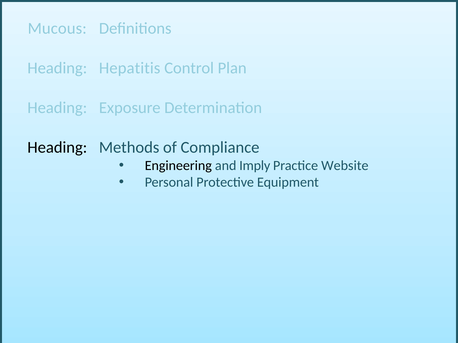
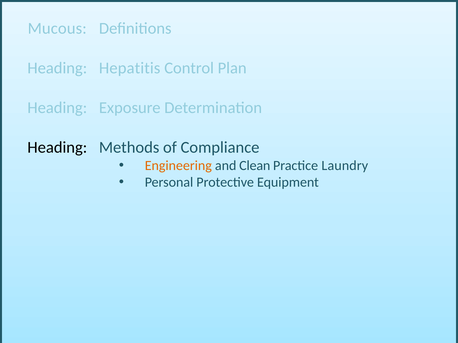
Engineering colour: black -> orange
Imply: Imply -> Clean
Website: Website -> Laundry
